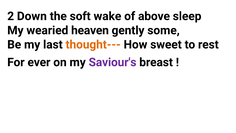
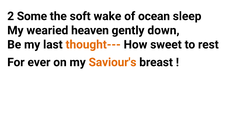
Down: Down -> Some
above: above -> ocean
some: some -> down
Saviour's colour: purple -> orange
